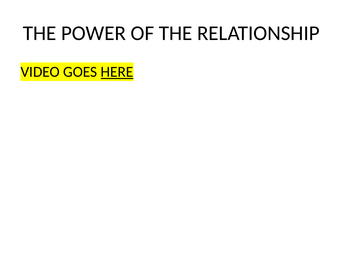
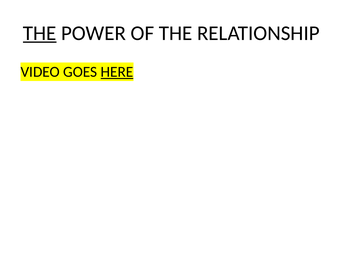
THE at (40, 33) underline: none -> present
